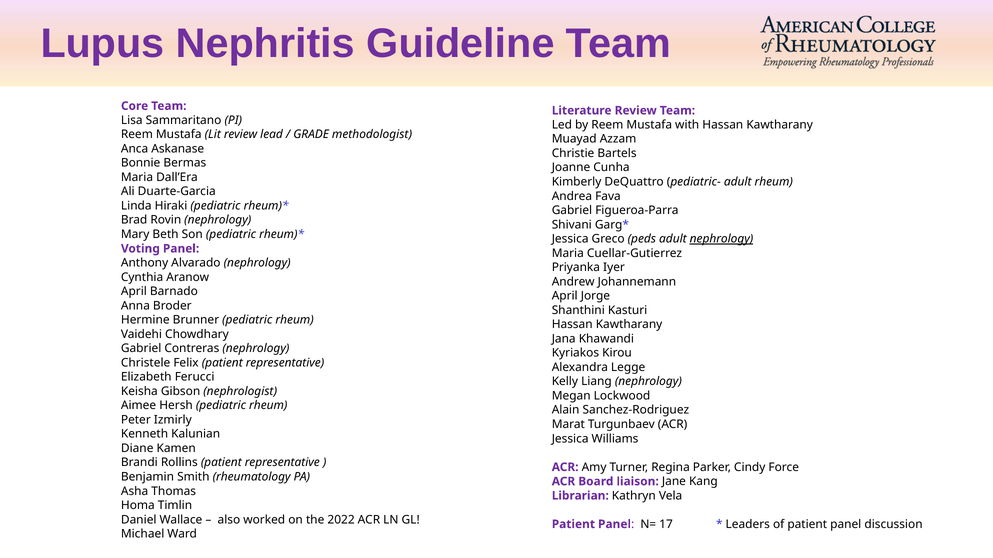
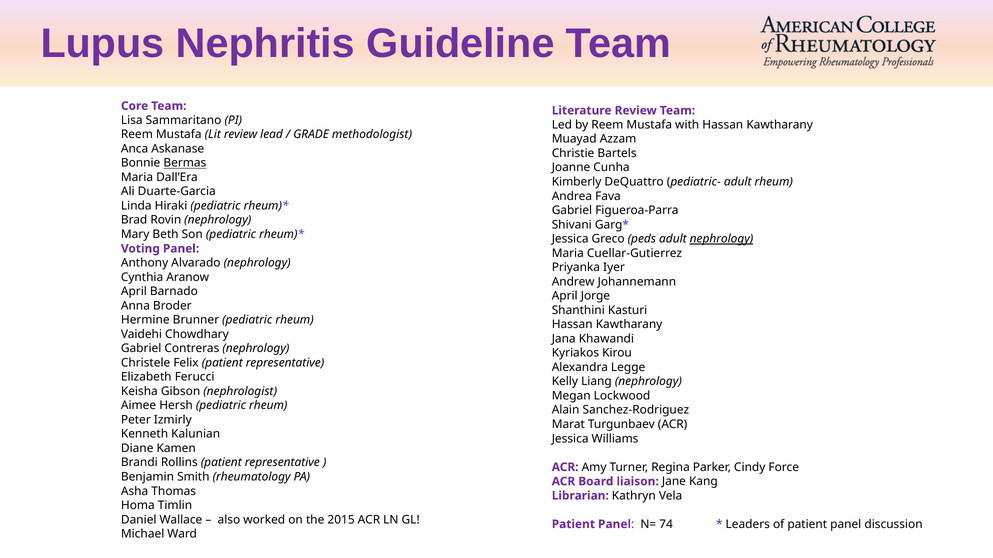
Bermas underline: none -> present
2022: 2022 -> 2015
17: 17 -> 74
